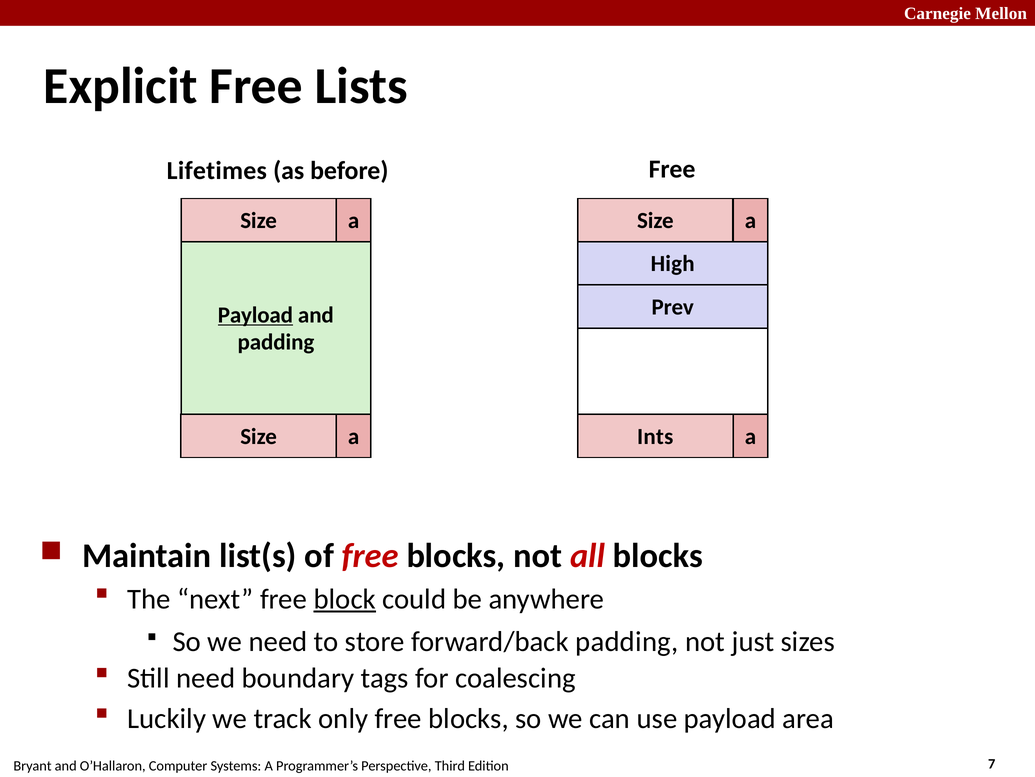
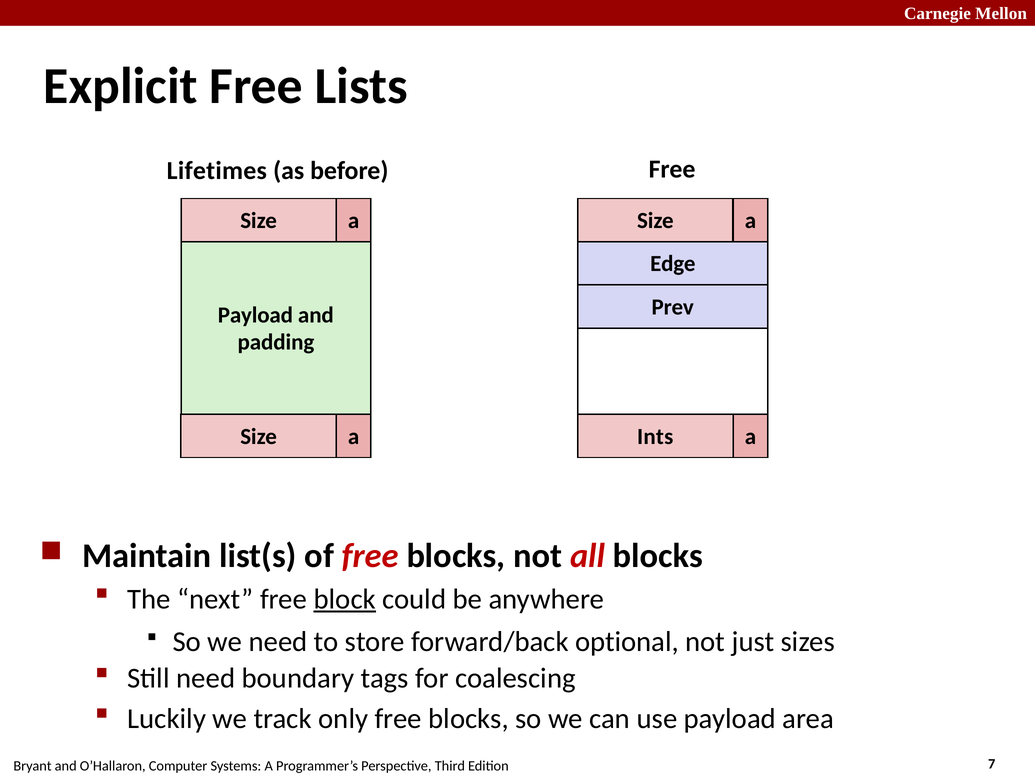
High: High -> Edge
Payload at (255, 315) underline: present -> none
forward/back padding: padding -> optional
